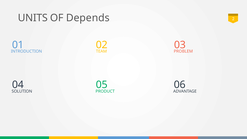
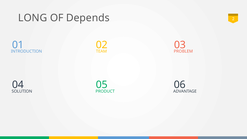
UNITS: UNITS -> LONG
